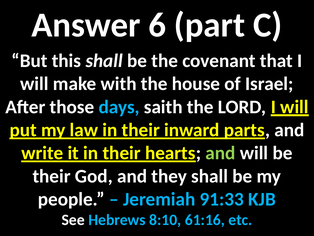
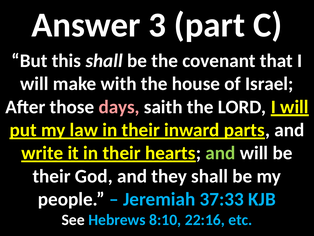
6: 6 -> 3
days colour: light blue -> pink
91:33: 91:33 -> 37:33
61:16: 61:16 -> 22:16
